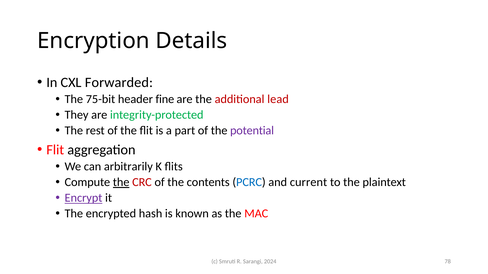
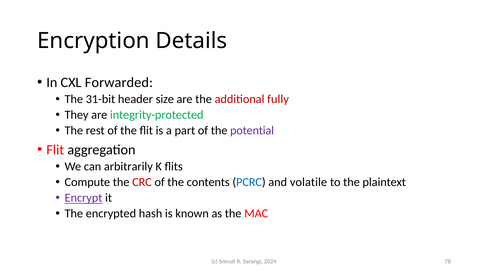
75-bit: 75-bit -> 31-bit
fine: fine -> size
lead: lead -> fully
the at (121, 183) underline: present -> none
current: current -> volatile
